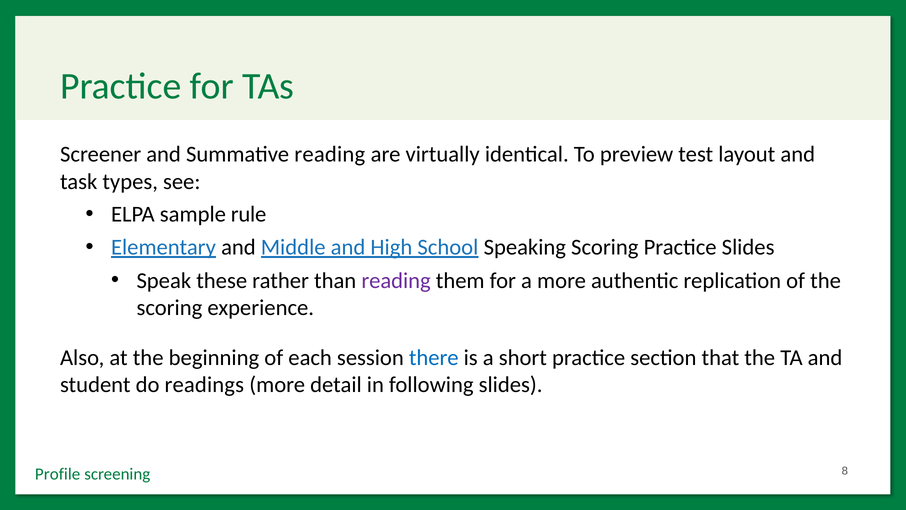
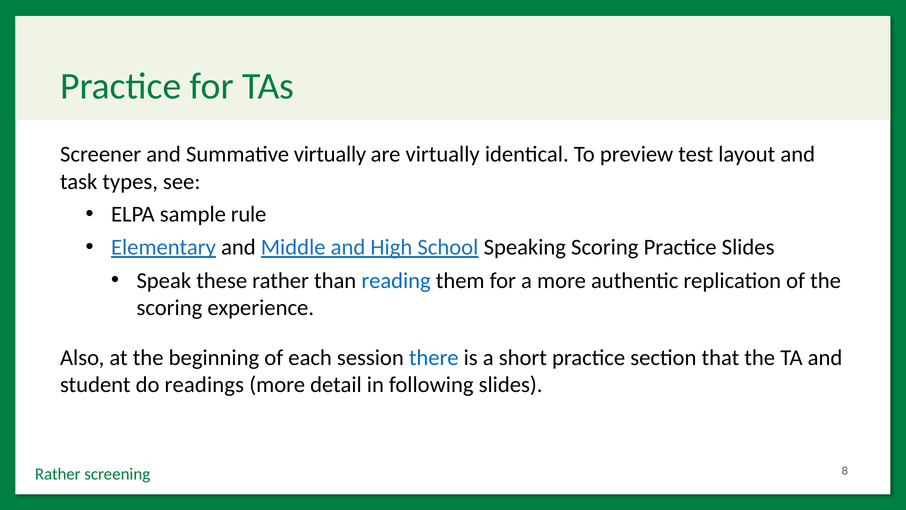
Summative reading: reading -> virtually
reading at (396, 280) colour: purple -> blue
Profile at (58, 474): Profile -> Rather
